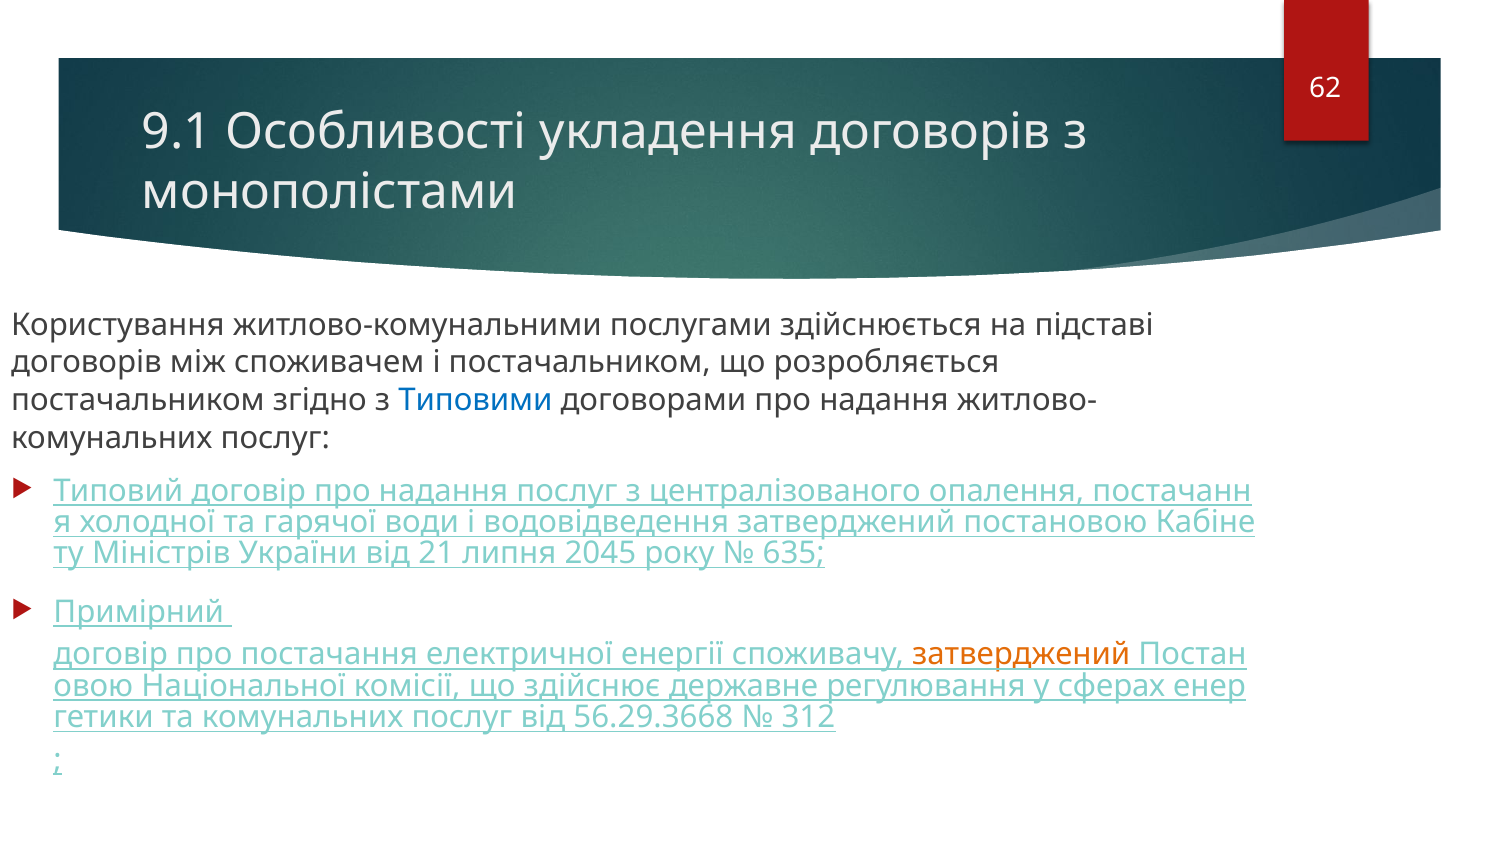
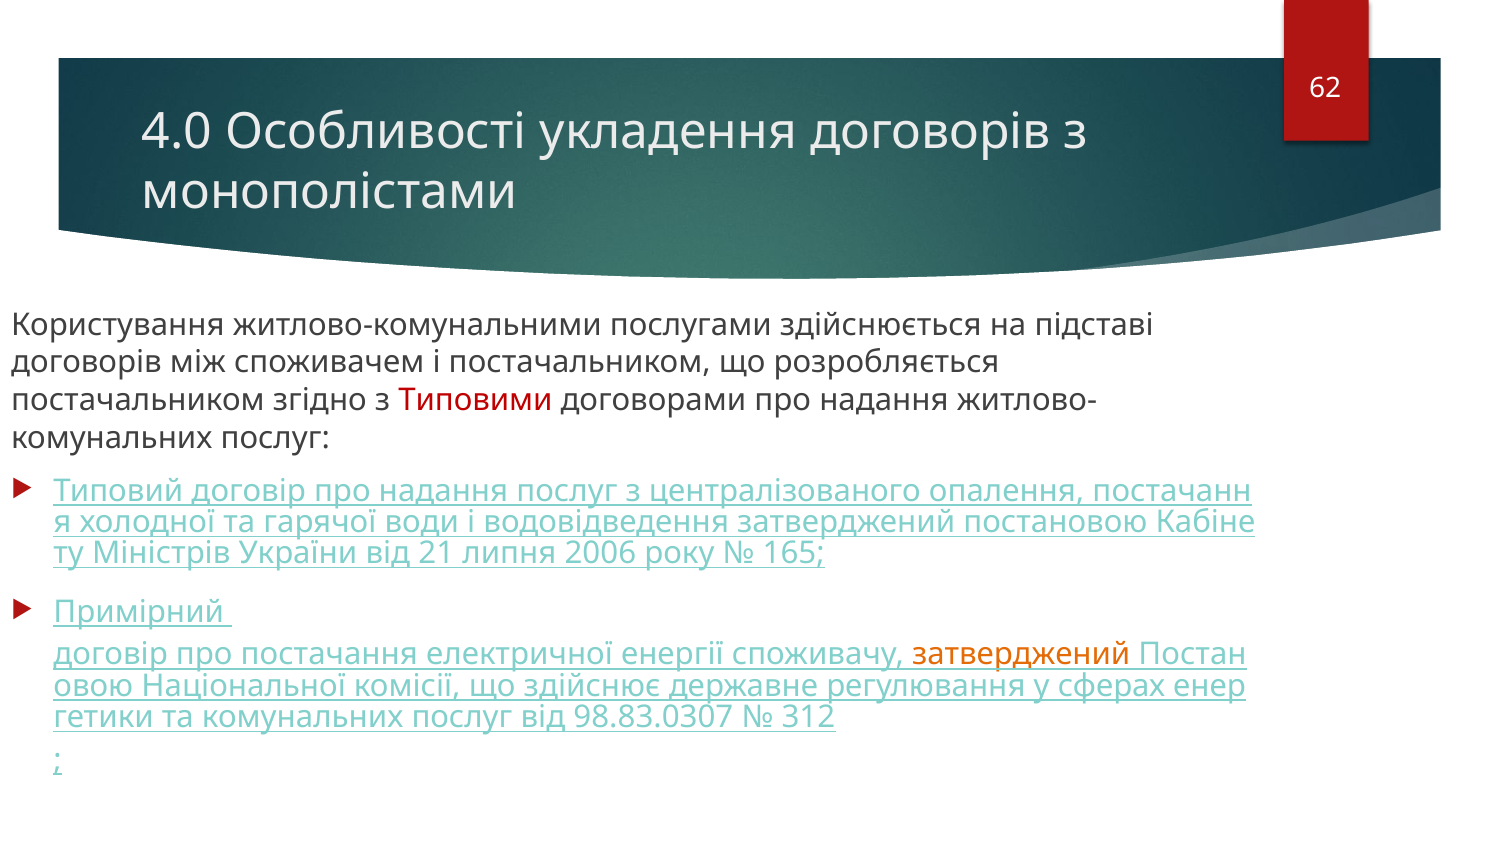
9.1: 9.1 -> 4.0
Типовими colour: blue -> red
2045: 2045 -> 2006
635: 635 -> 165
56.29.3668: 56.29.3668 -> 98.83.0307
